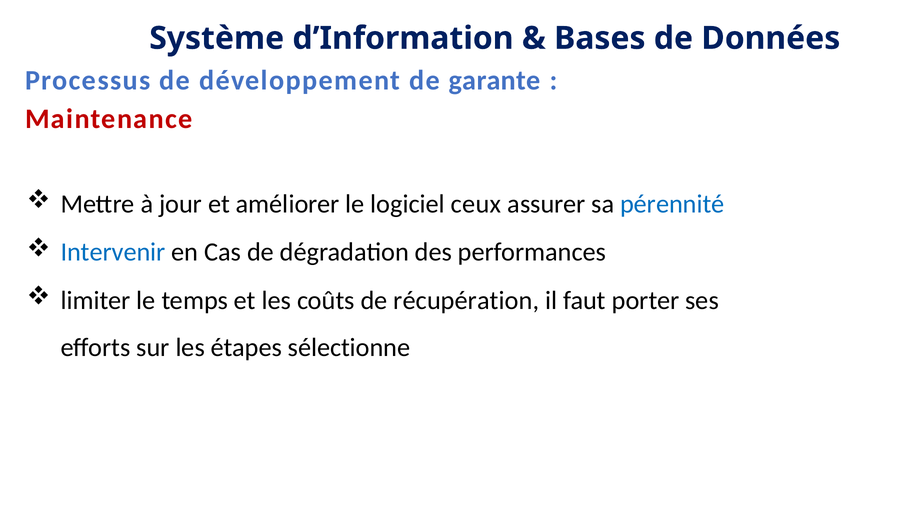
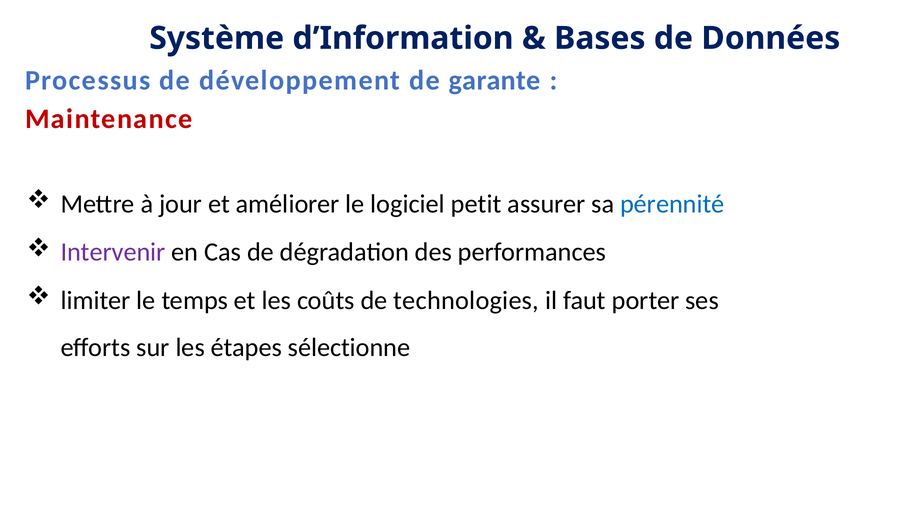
ceux: ceux -> petit
Intervenir colour: blue -> purple
récupération: récupération -> technologies
